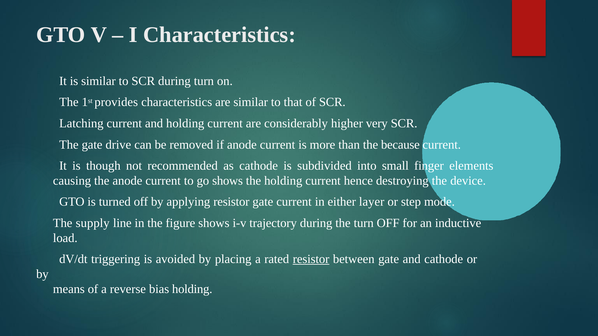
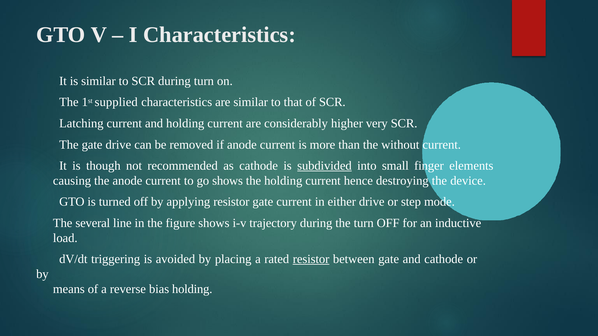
provides: provides -> supplied
because: because -> without
subdivided underline: none -> present
either layer: layer -> drive
supply: supply -> several
